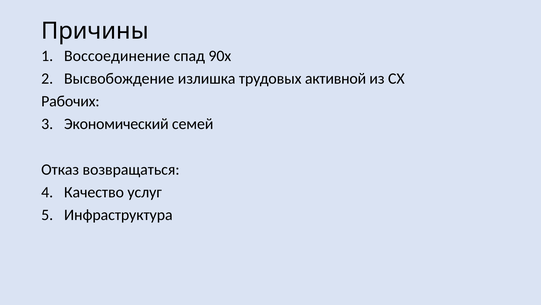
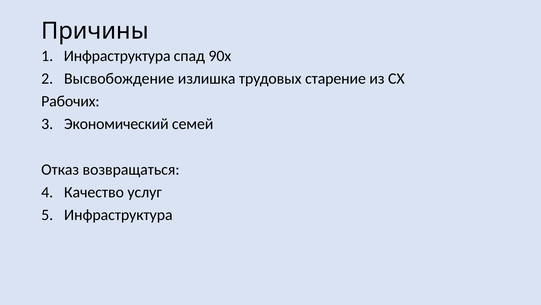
Воссоединение at (117, 56): Воссоединение -> Инфраструктура
активной: активной -> старение
